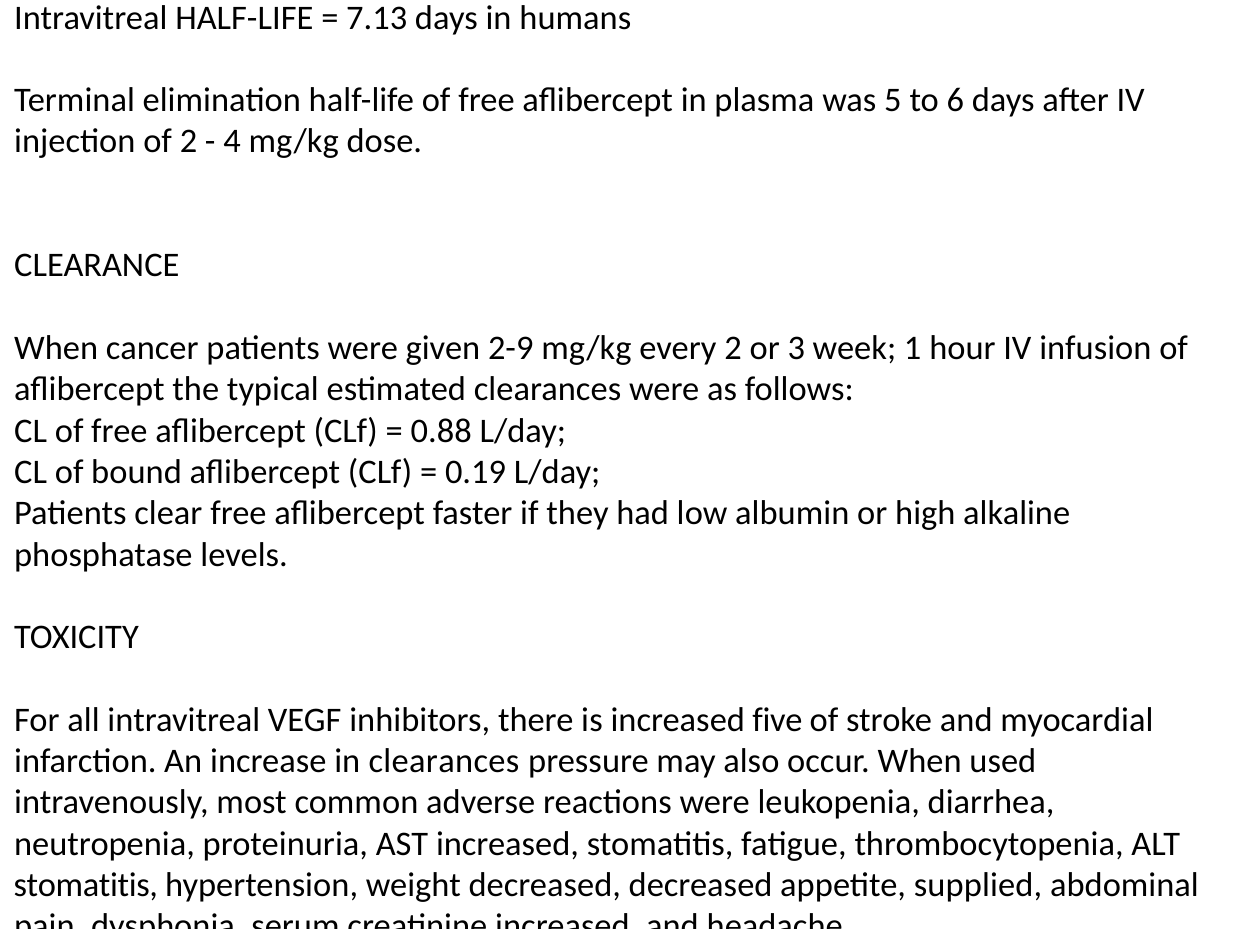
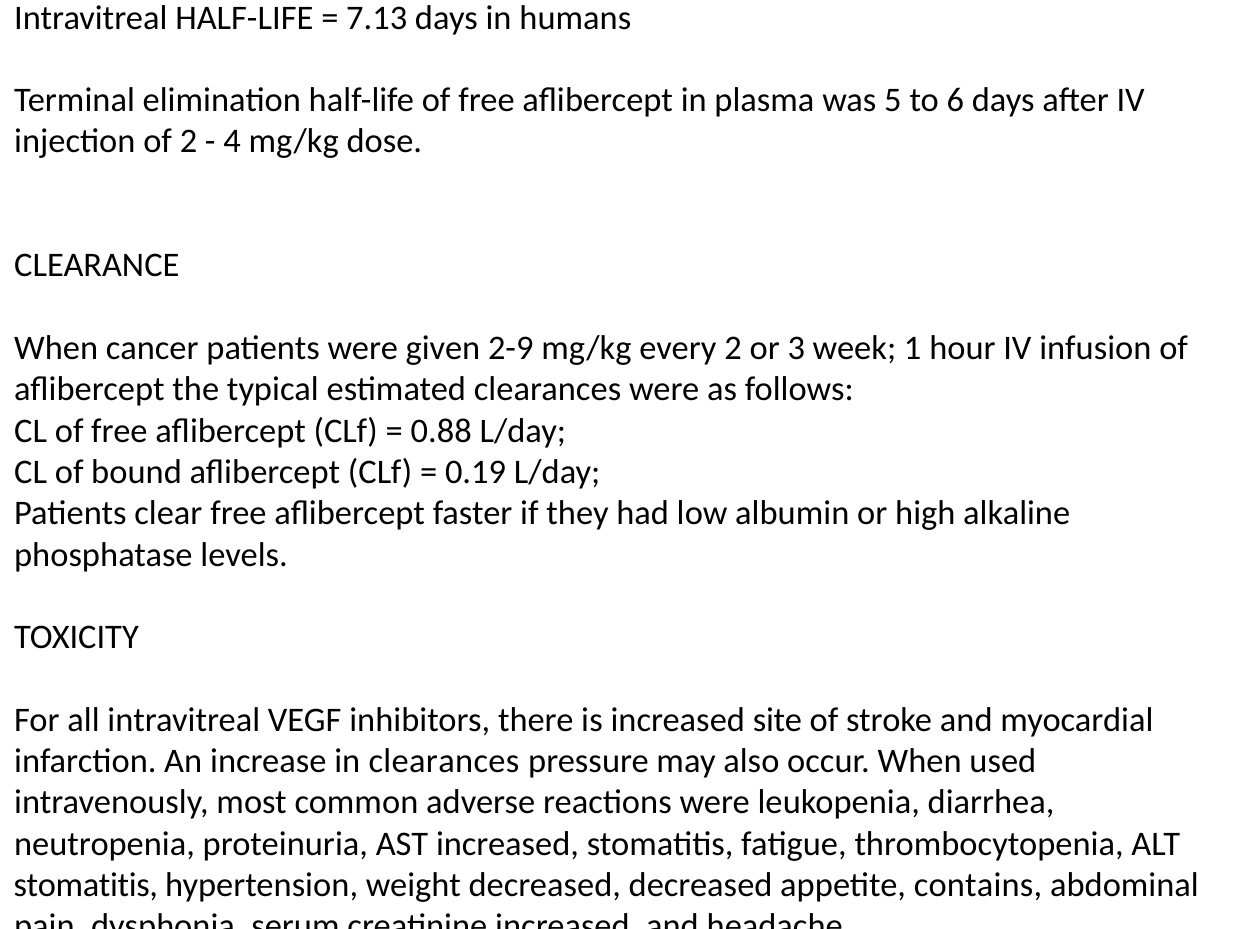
five: five -> site
supplied: supplied -> contains
